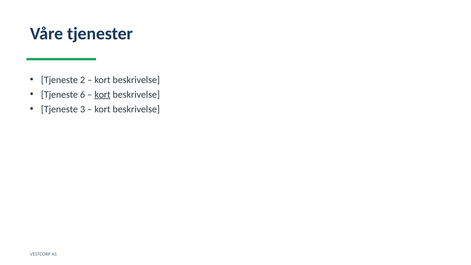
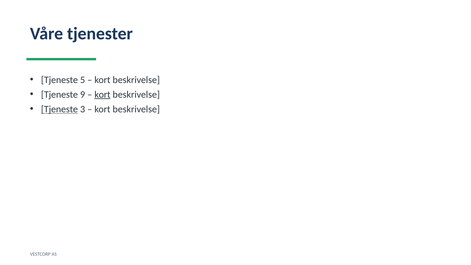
2: 2 -> 5
6: 6 -> 9
Tjeneste at (59, 109) underline: none -> present
